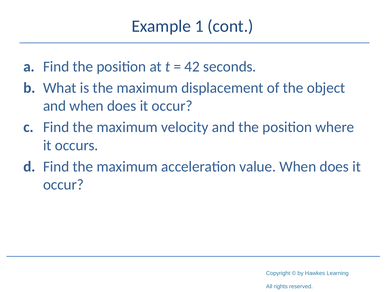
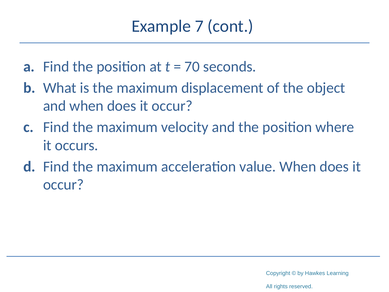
1: 1 -> 7
42: 42 -> 70
